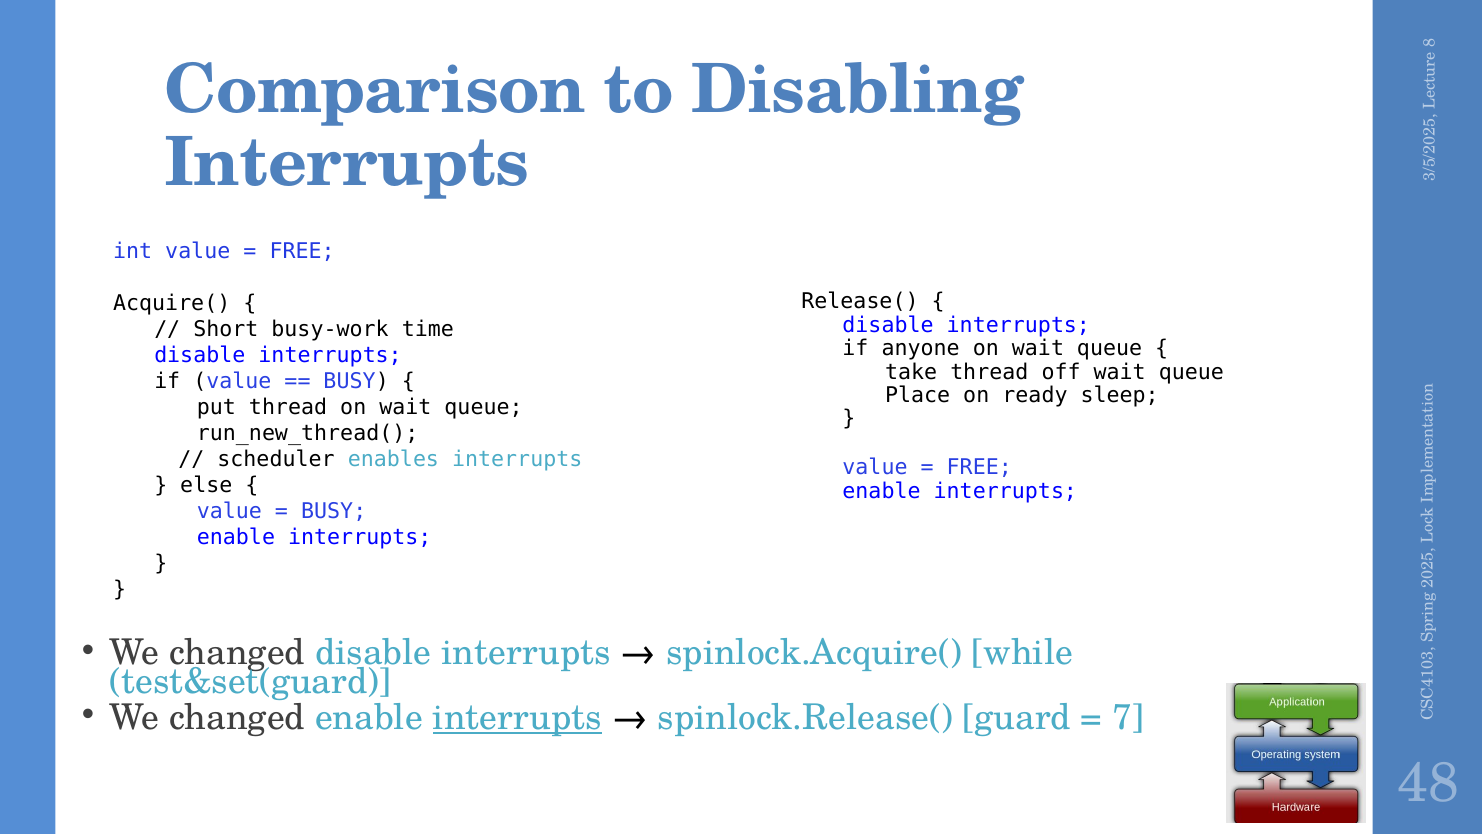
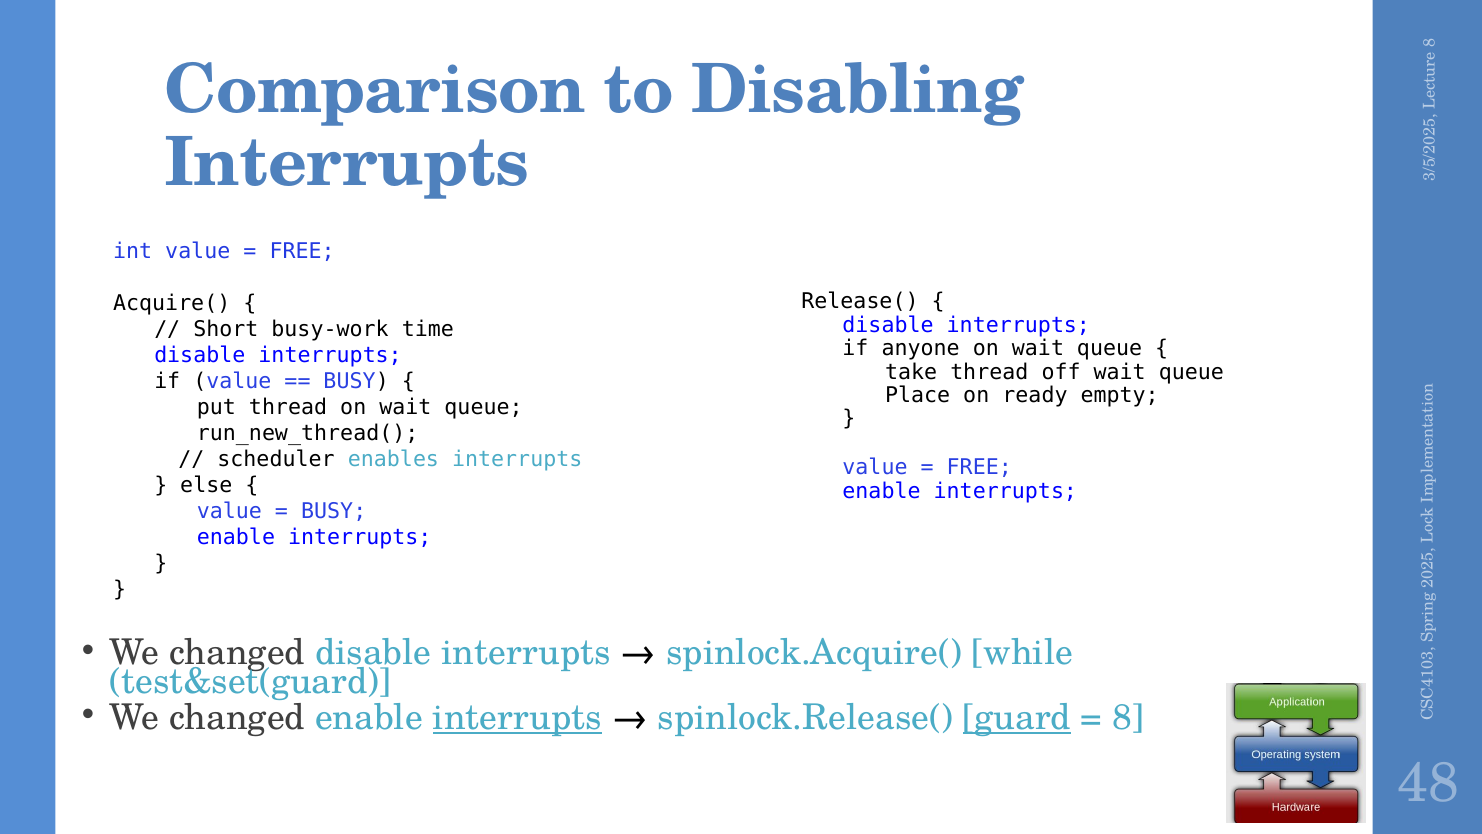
sleep: sleep -> empty
guard underline: none -> present
7 at (1128, 717): 7 -> 8
